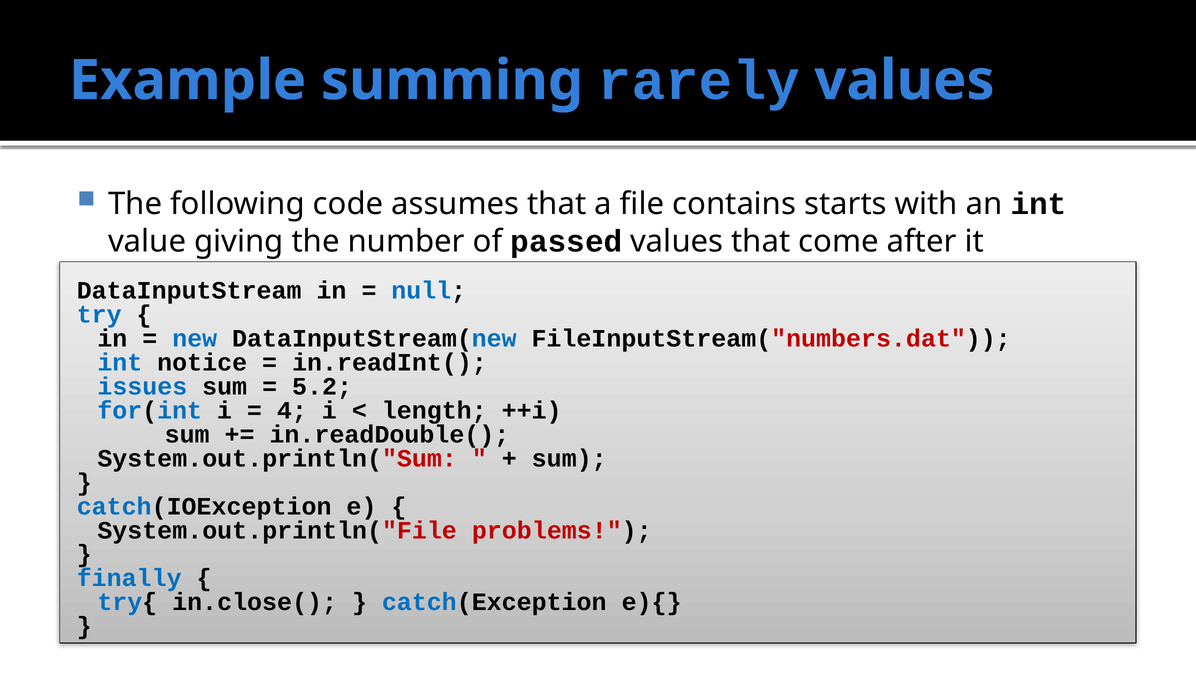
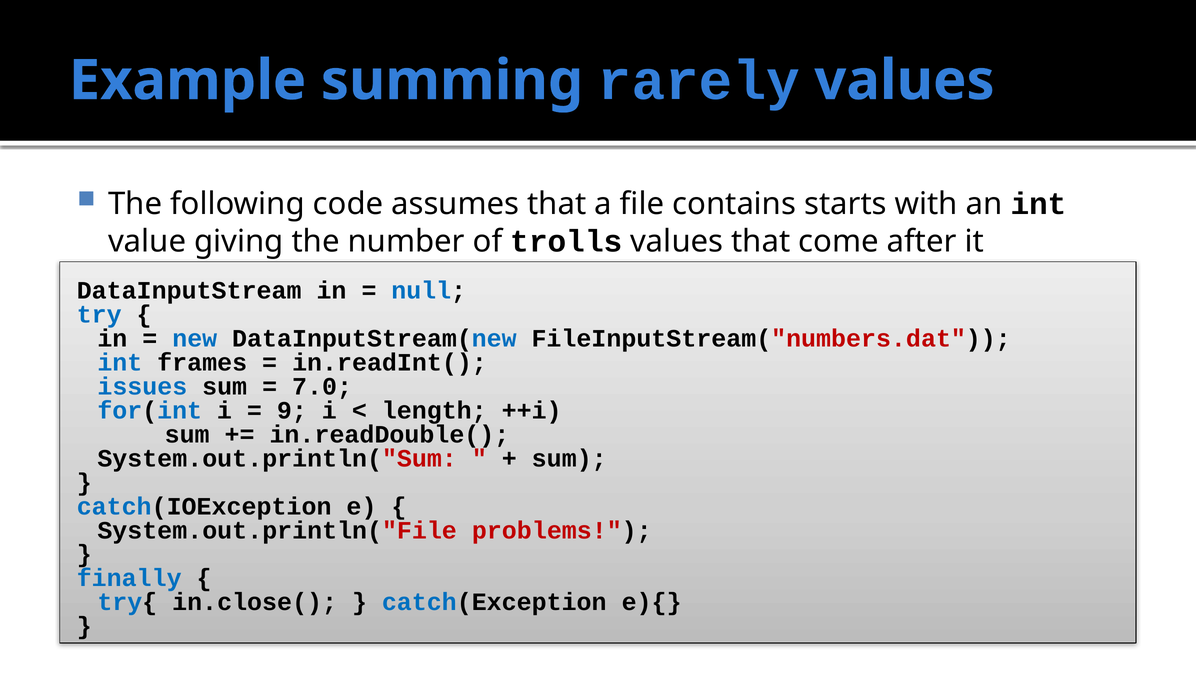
passed: passed -> trolls
notice: notice -> frames
5.2: 5.2 -> 7.0
4: 4 -> 9
